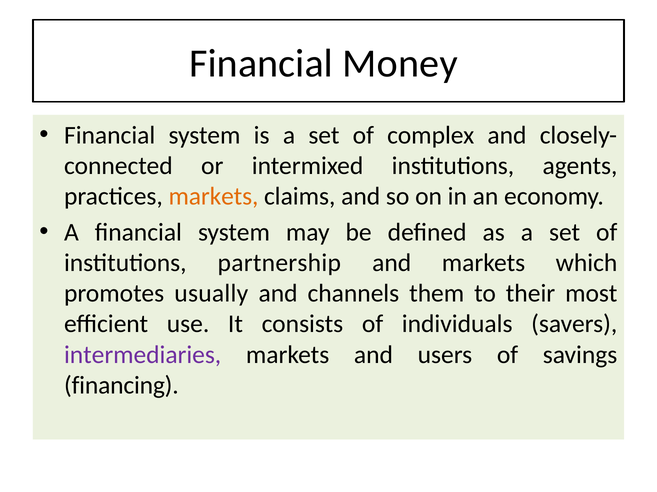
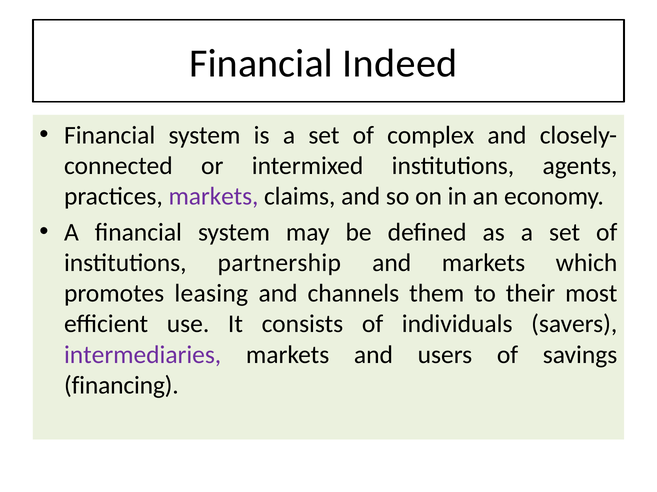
Money: Money -> Indeed
markets at (213, 197) colour: orange -> purple
usually: usually -> leasing
